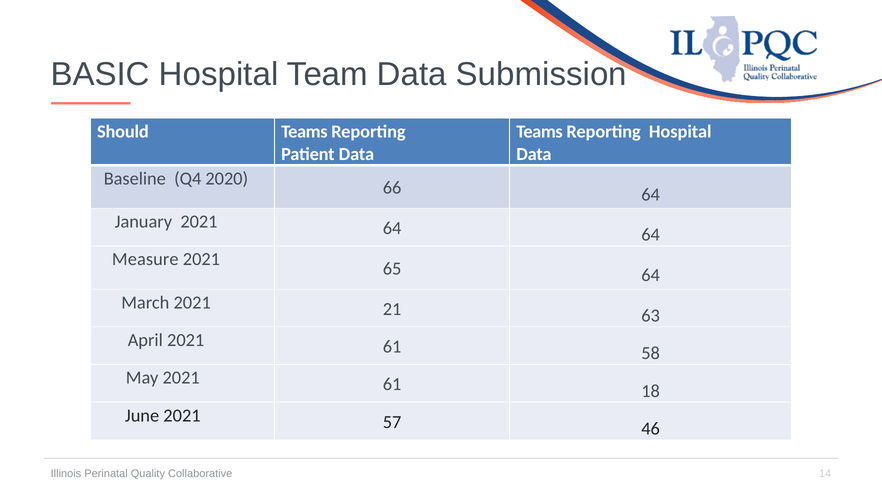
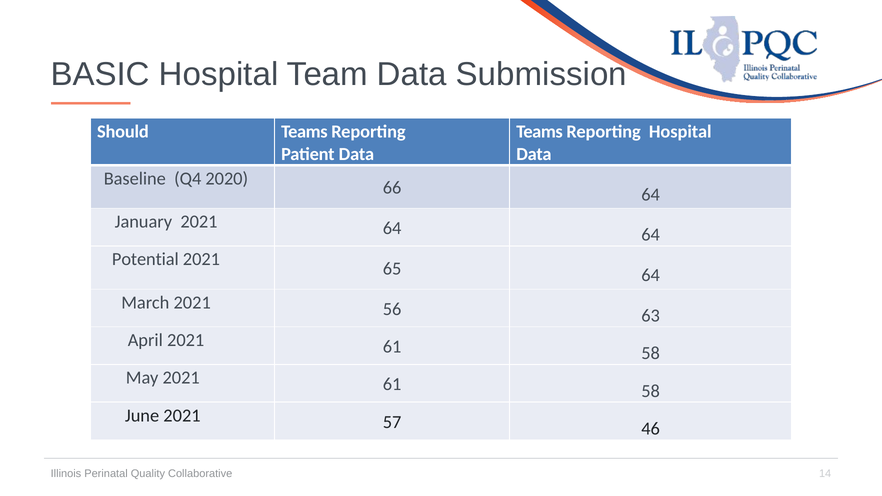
Measure: Measure -> Potential
21: 21 -> 56
May 2021 61 18: 18 -> 58
